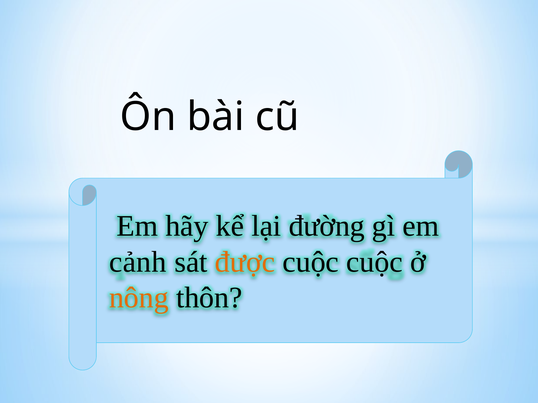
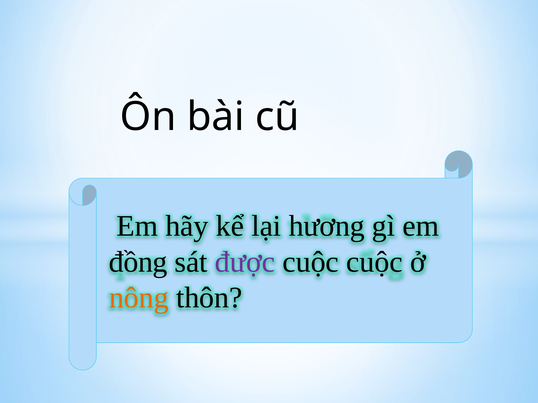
đường: đường -> hương
cảnh: cảnh -> đồng
được colour: orange -> purple
